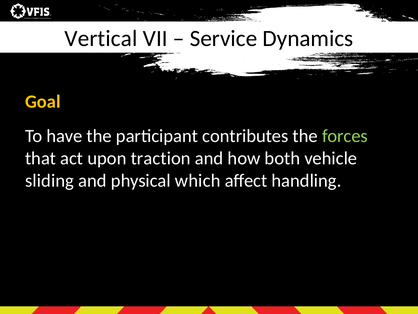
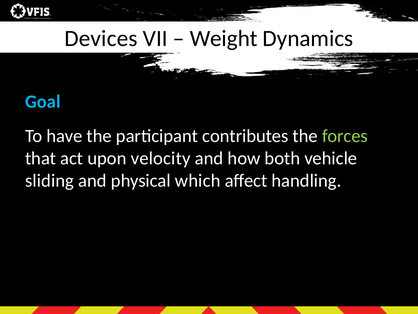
Vertical: Vertical -> Devices
Service: Service -> Weight
Goal colour: yellow -> light blue
traction: traction -> velocity
